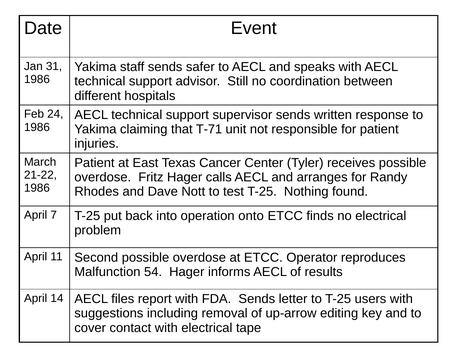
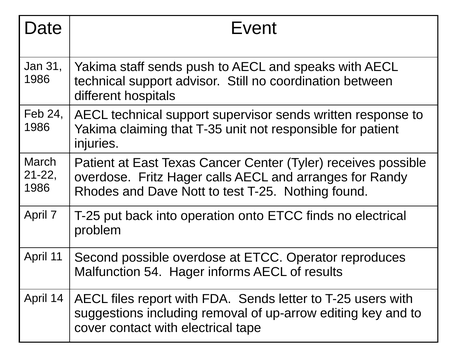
safer: safer -> push
T-71: T-71 -> T-35
